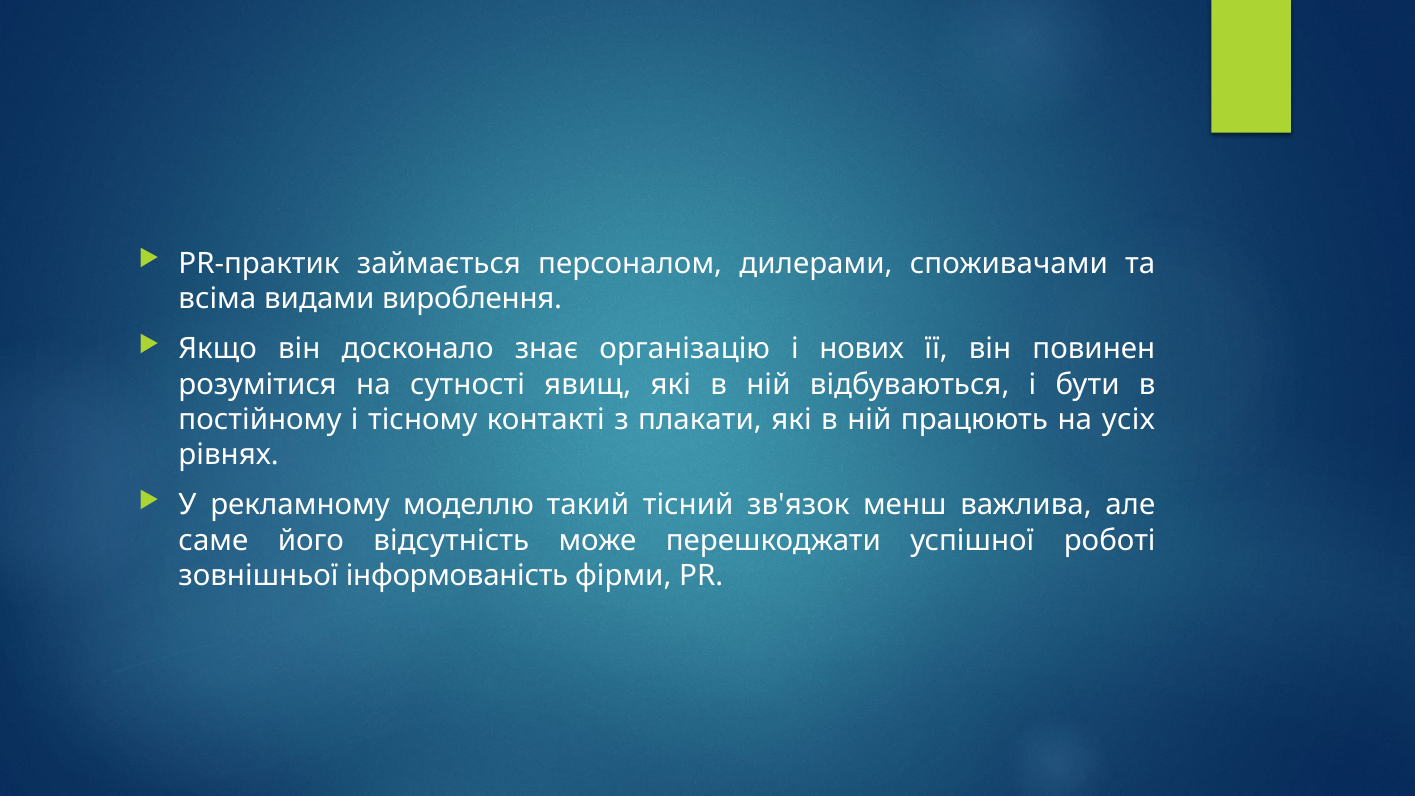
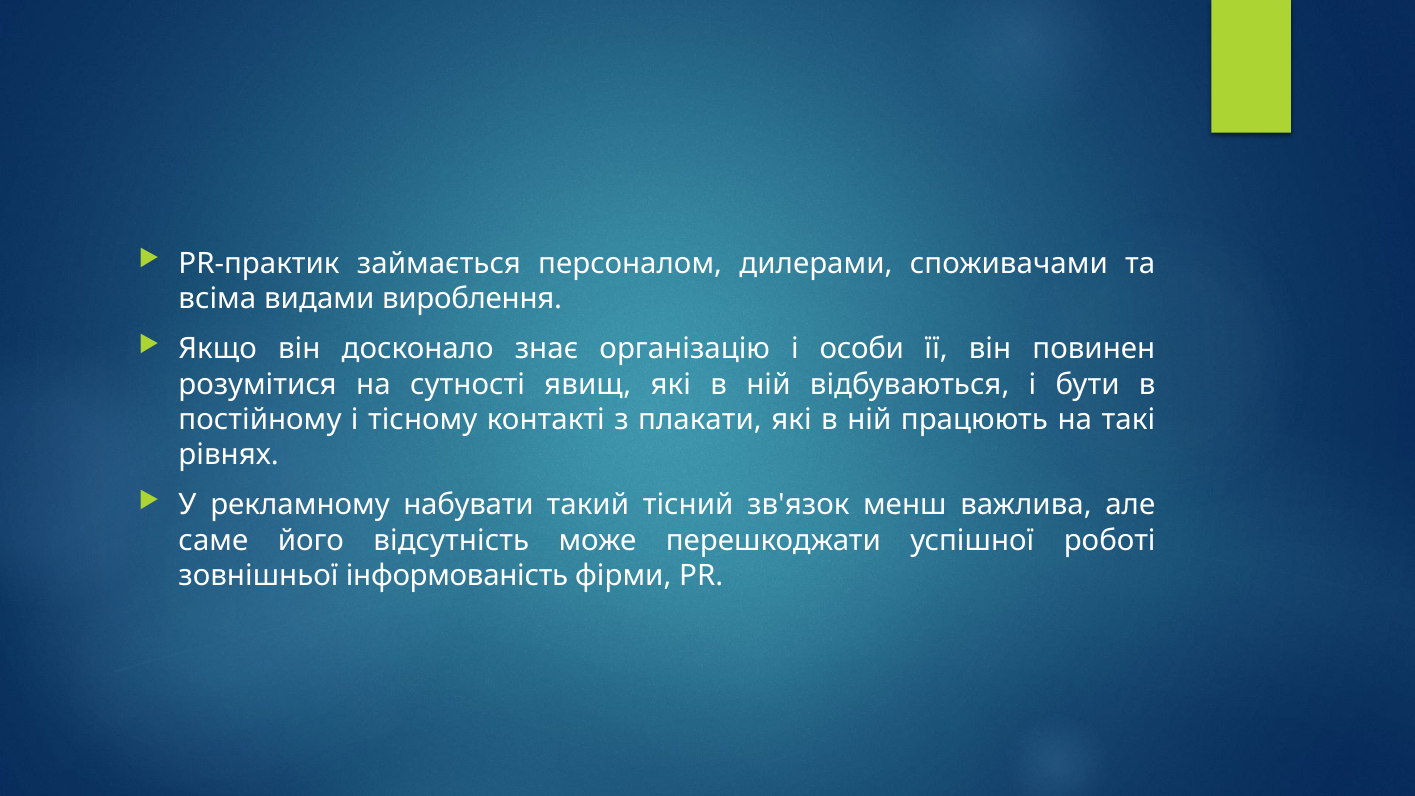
нових: нових -> особи
усіх: усіх -> такі
моделлю: моделлю -> набувати
